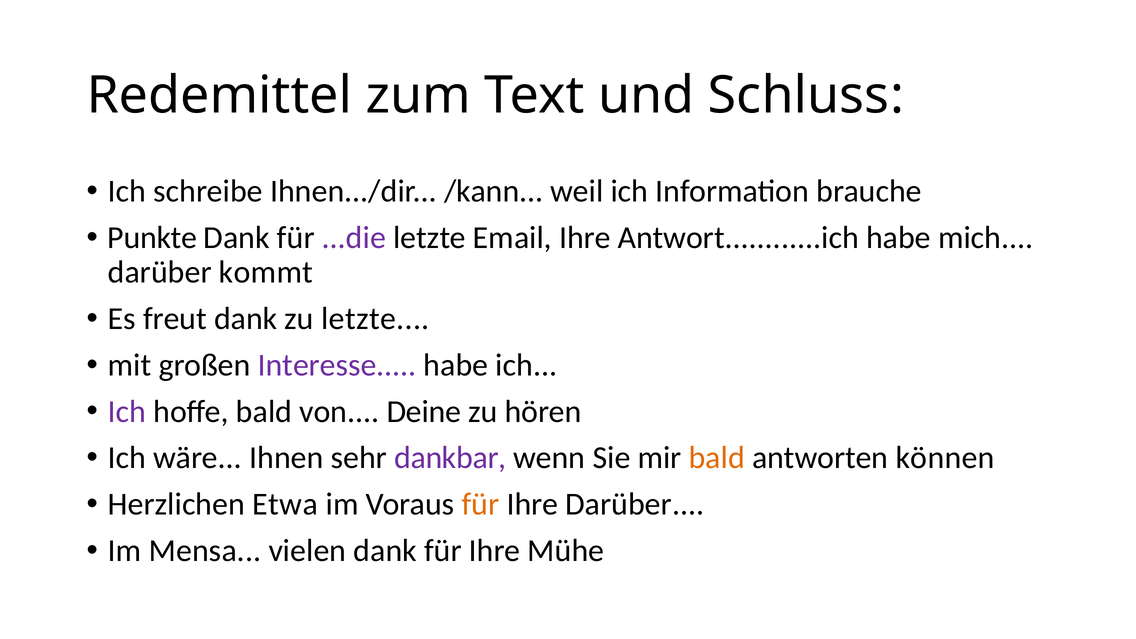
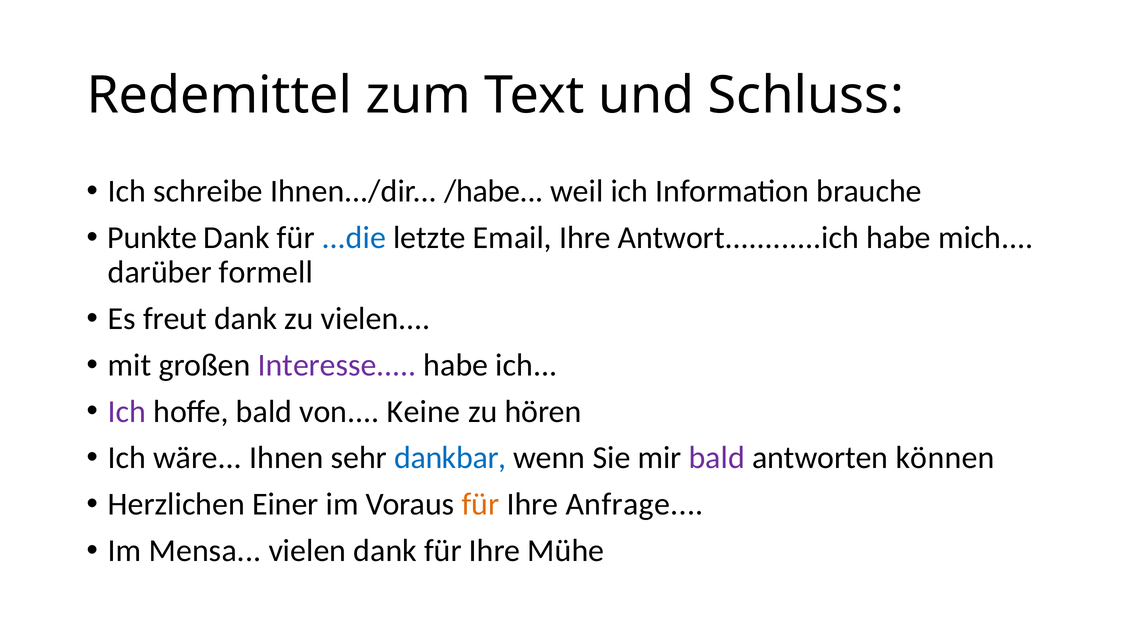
/kann: /kann -> /habe
...die colour: purple -> blue
kommt: kommt -> formell
zu letzte: letzte -> vielen
Deine: Deine -> Keine
dankbar colour: purple -> blue
bald at (717, 458) colour: orange -> purple
Etwa: Etwa -> Einer
Ihre Darüber: Darüber -> Anfrage
